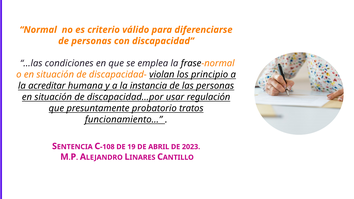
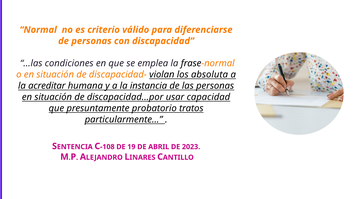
principio: principio -> absoluta
regulación: regulación -> capacidad
funcionamiento…: funcionamiento… -> particularmente…
